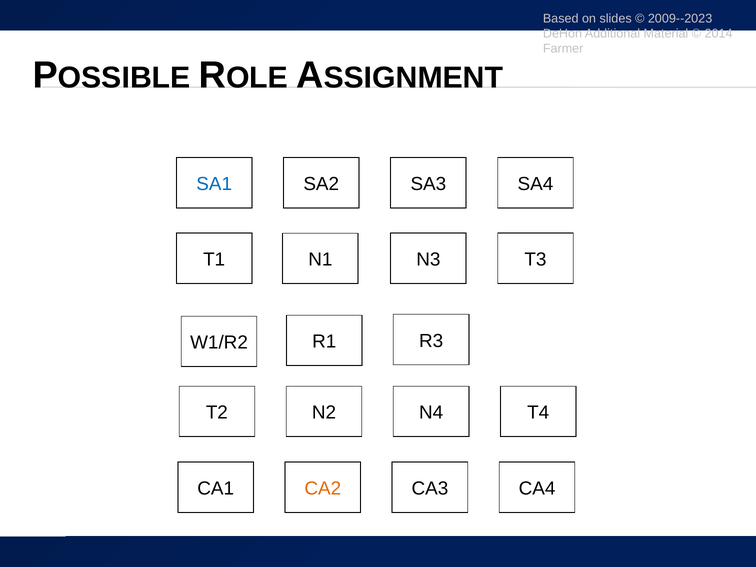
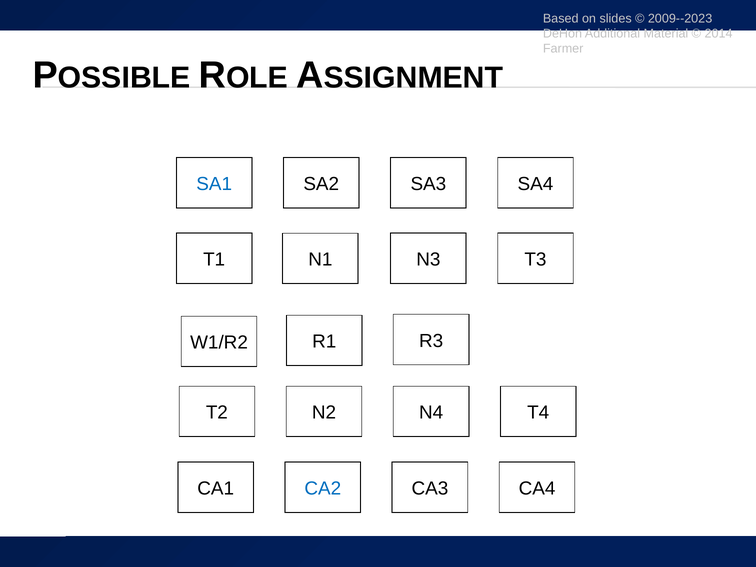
CA2 colour: orange -> blue
